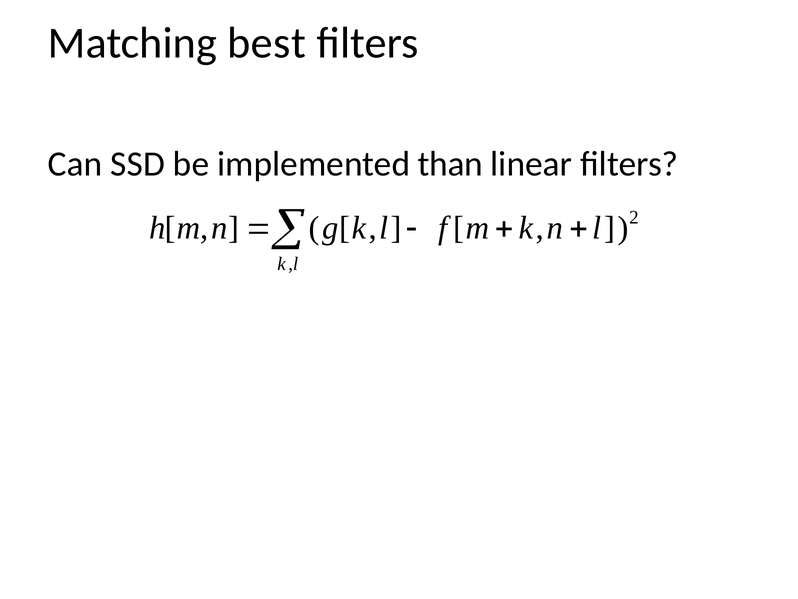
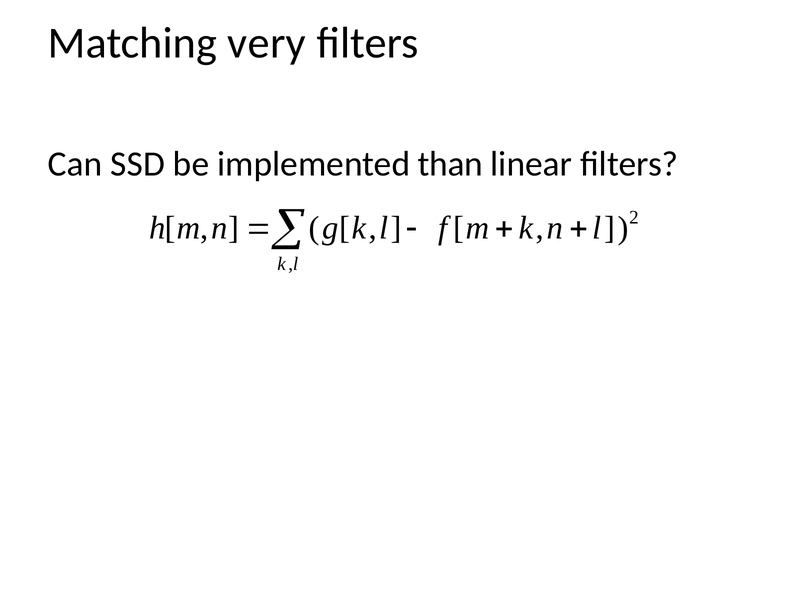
best: best -> very
